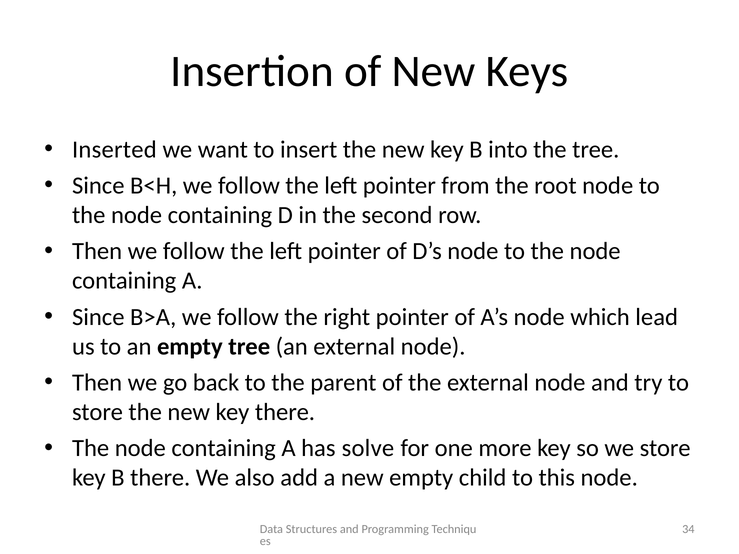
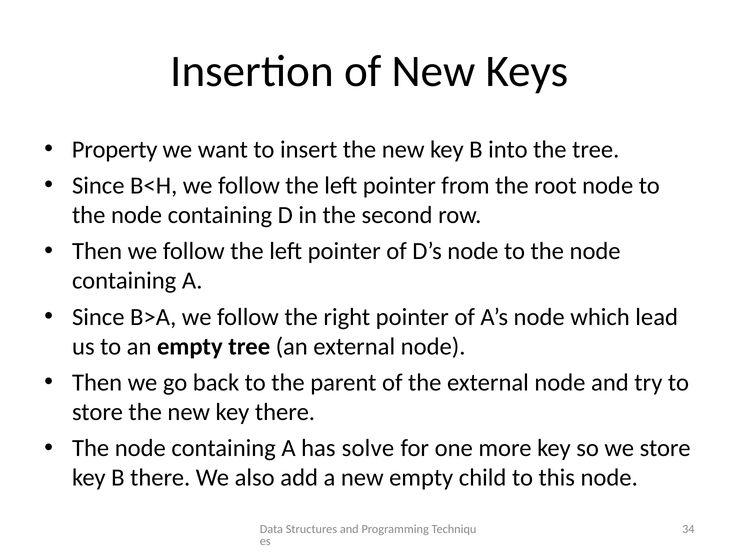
Inserted: Inserted -> Property
